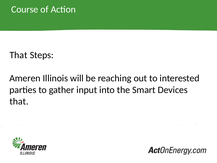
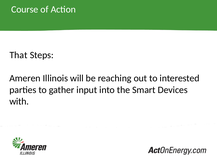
that at (19, 101): that -> with
